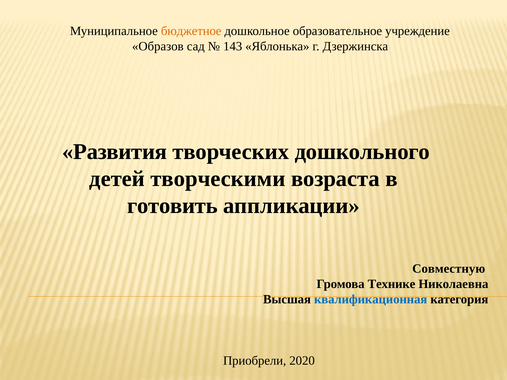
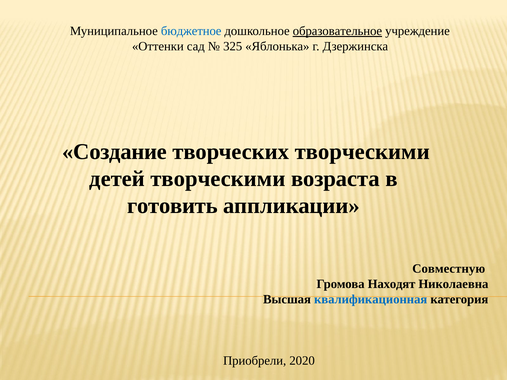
бюджетное colour: orange -> blue
образовательное underline: none -> present
Образов: Образов -> Оттенки
143: 143 -> 325
Развития: Развития -> Создание
творческих дошкольного: дошкольного -> творческими
Технике: Технике -> Находят
